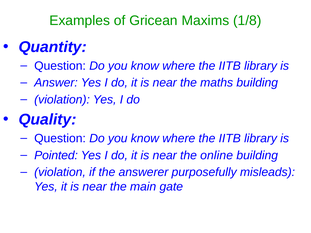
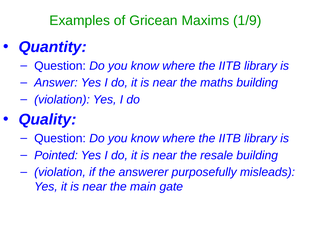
1/8: 1/8 -> 1/9
online: online -> resale
